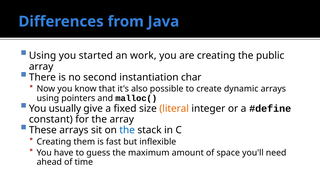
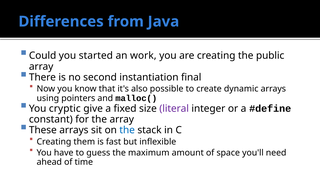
Using at (43, 56): Using -> Could
char: char -> final
usually: usually -> cryptic
literal colour: orange -> purple
